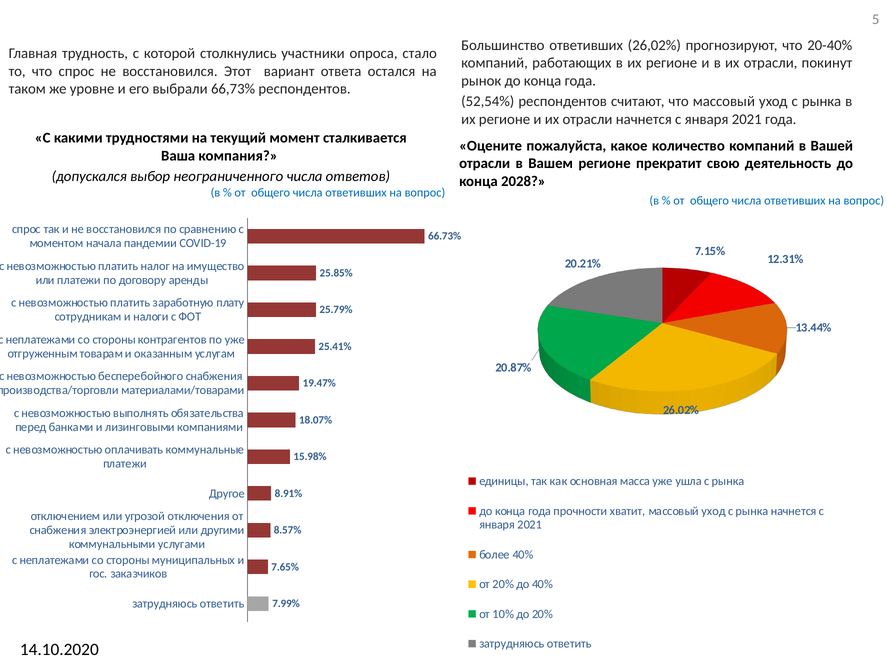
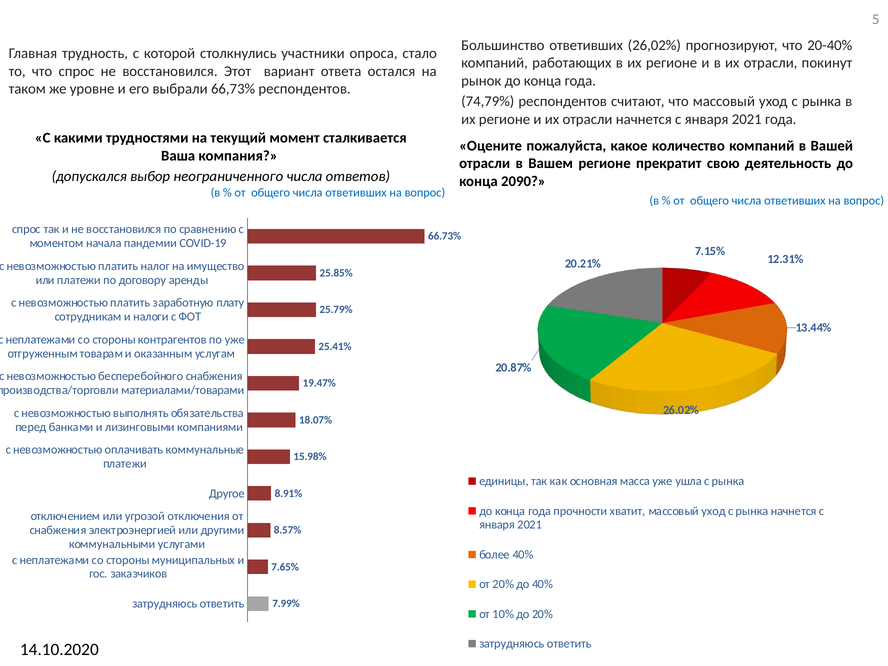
52,54%: 52,54% -> 74,79%
2028: 2028 -> 2090
